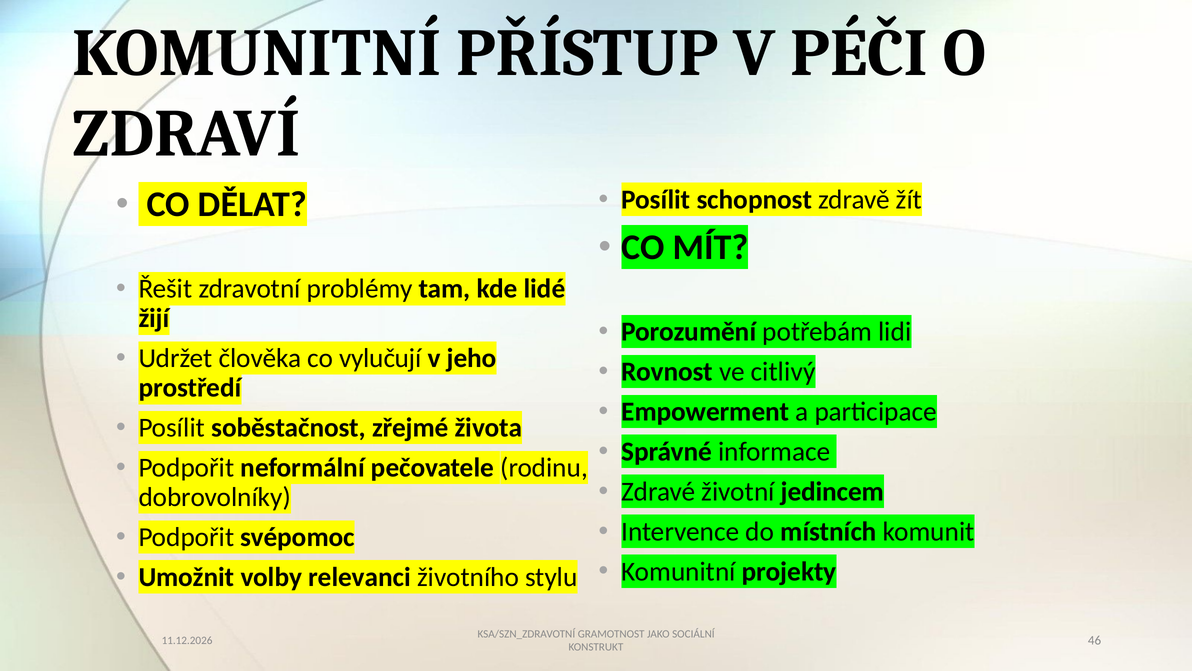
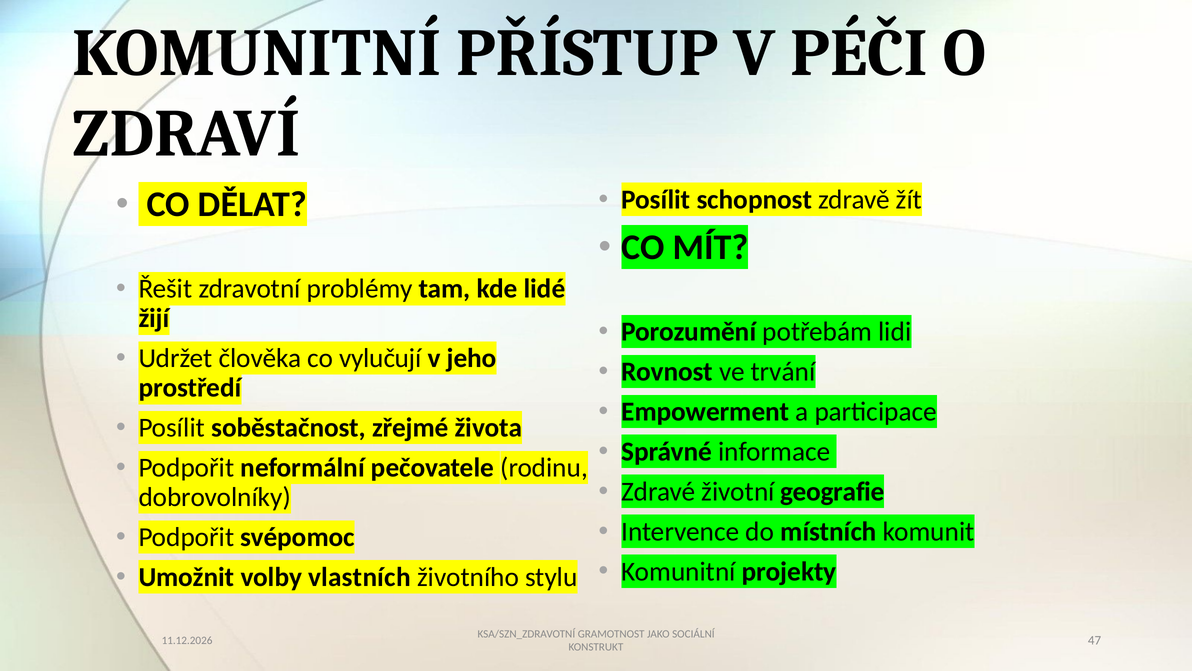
citlivý: citlivý -> trvání
jedincem: jedincem -> geografie
relevanci: relevanci -> vlastních
46: 46 -> 47
